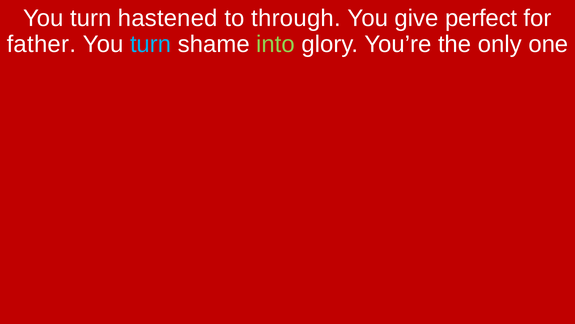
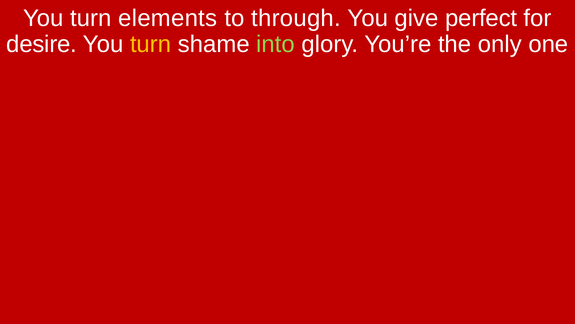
hastened: hastened -> elements
father: father -> desire
turn at (151, 44) colour: light blue -> yellow
